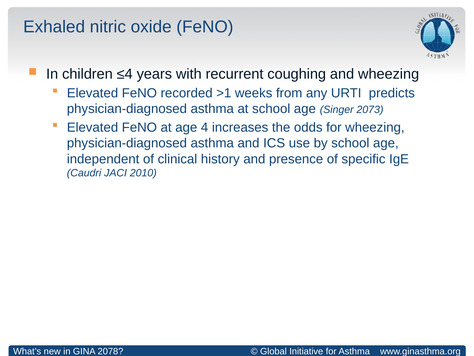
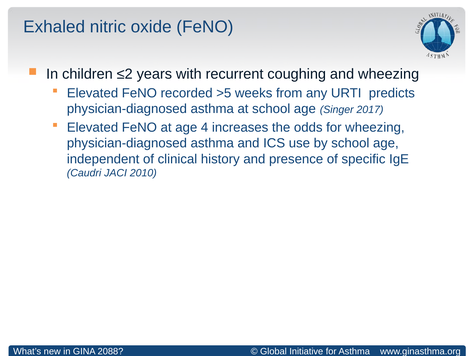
≤4: ≤4 -> ≤2
>1: >1 -> >5
2073: 2073 -> 2017
2078: 2078 -> 2088
